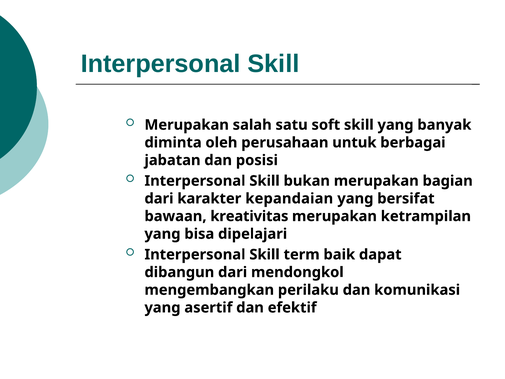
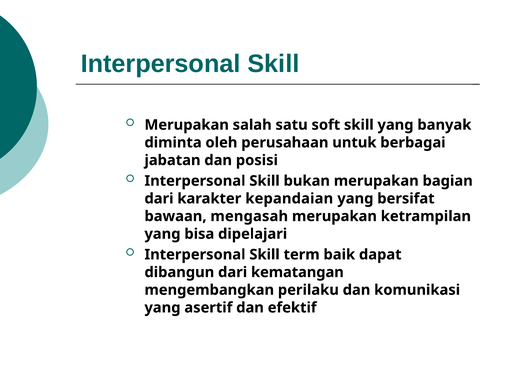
kreativitas: kreativitas -> mengasah
mendongkol: mendongkol -> kematangan
